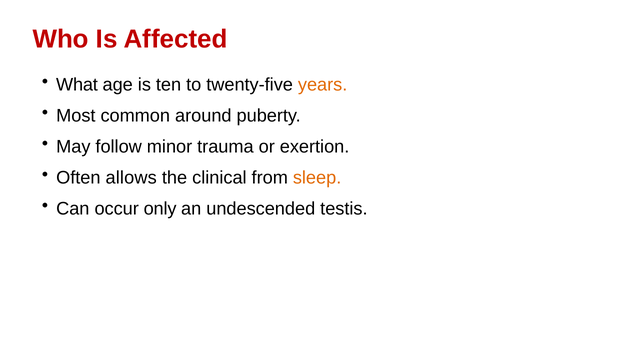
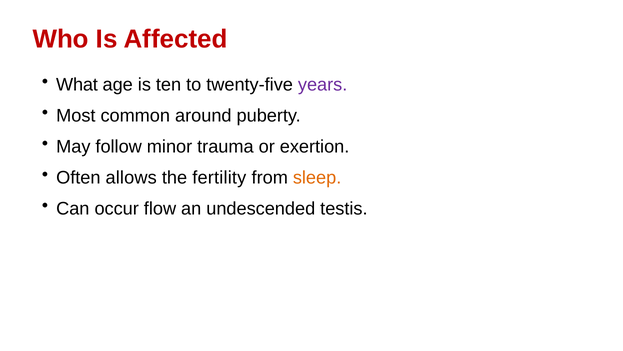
years colour: orange -> purple
clinical: clinical -> fertility
only: only -> flow
